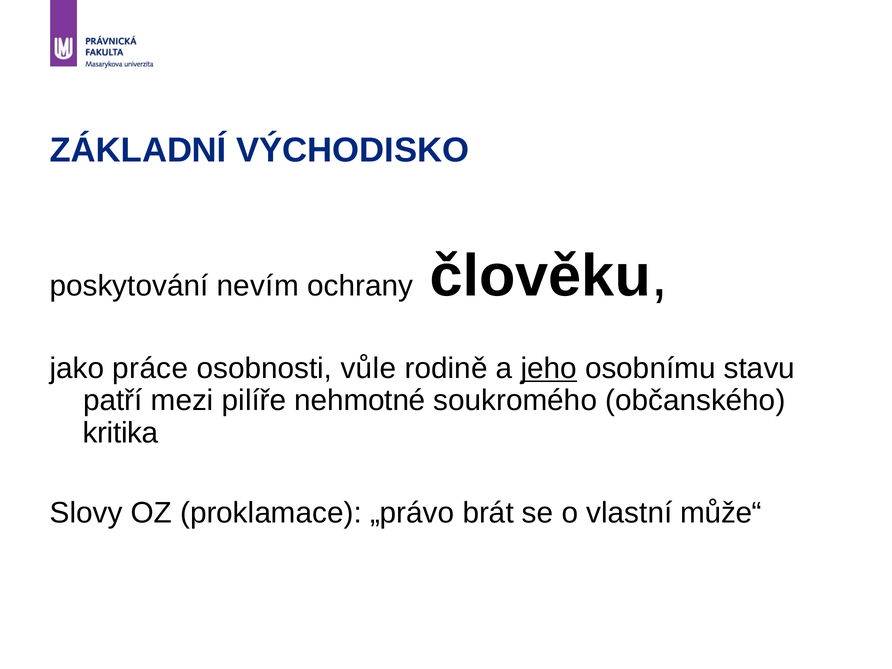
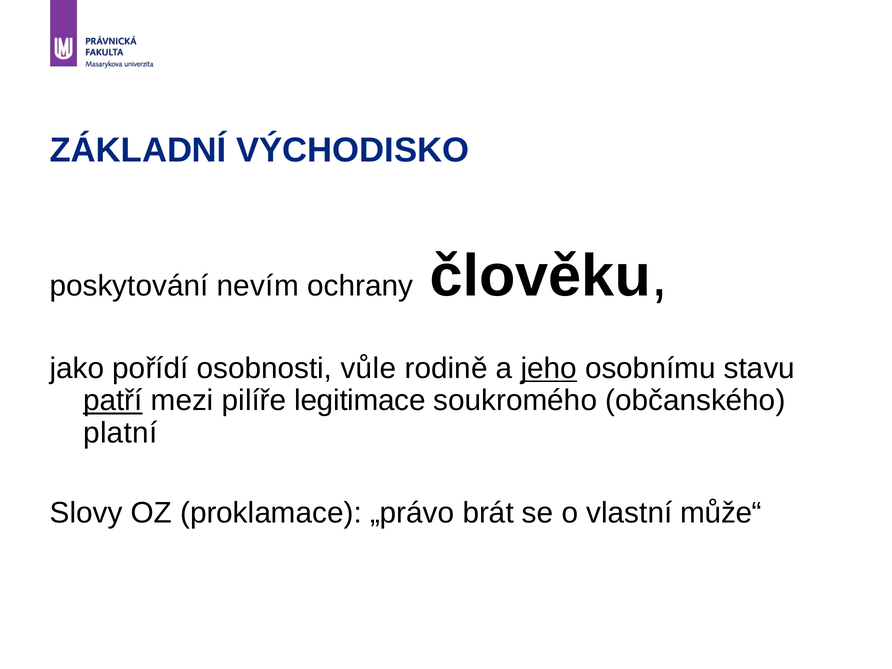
práce: práce -> pořídí
patří underline: none -> present
nehmotné: nehmotné -> legitimace
kritika: kritika -> platní
